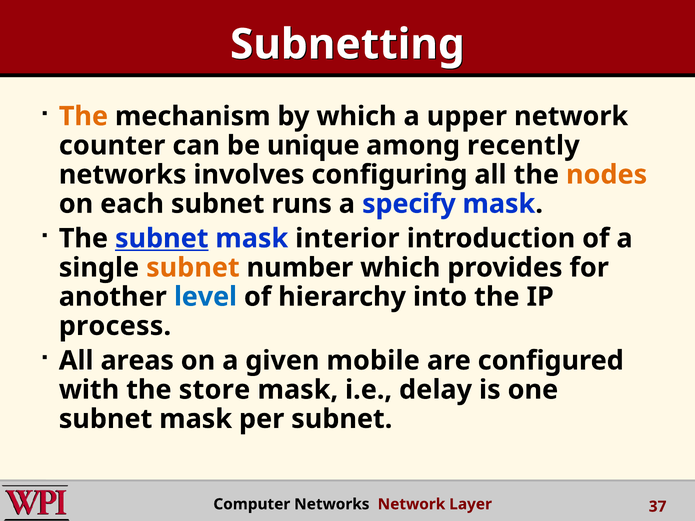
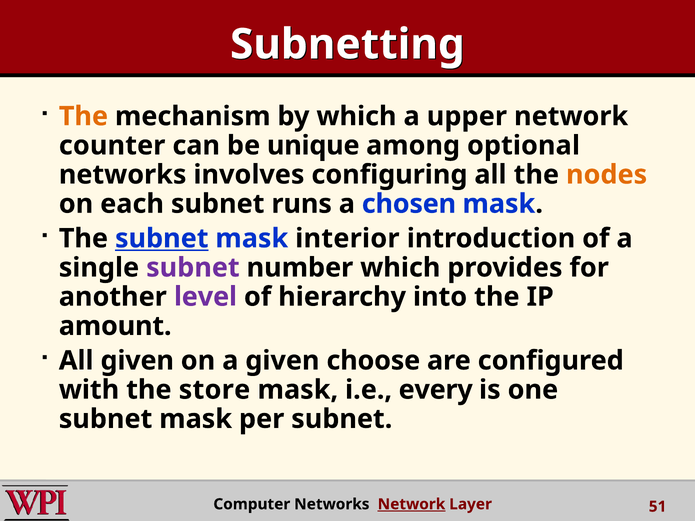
recently: recently -> optional
specify: specify -> chosen
subnet at (193, 268) colour: orange -> purple
level colour: blue -> purple
process: process -> amount
All areas: areas -> given
mobile: mobile -> choose
delay: delay -> every
Network at (411, 504) underline: none -> present
37: 37 -> 51
